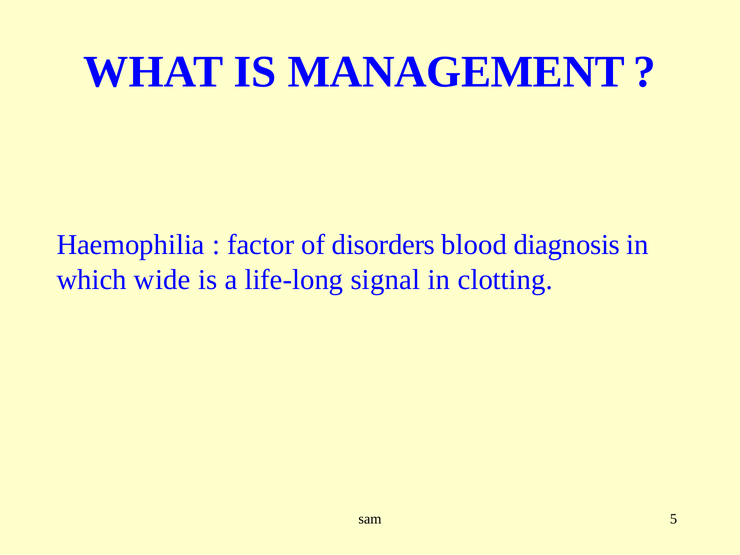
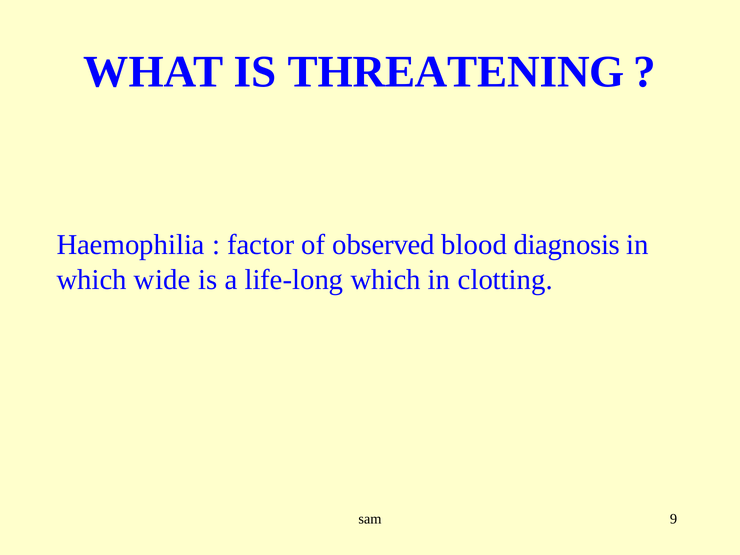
MANAGEMENT: MANAGEMENT -> THREATENING
disorders: disorders -> observed
life-long signal: signal -> which
5: 5 -> 9
